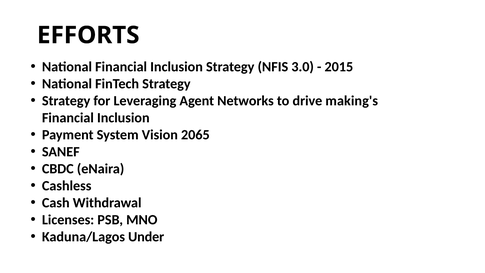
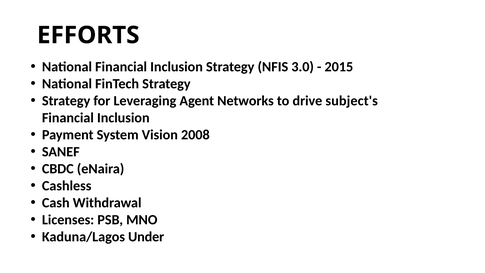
making's: making's -> subject's
2065: 2065 -> 2008
